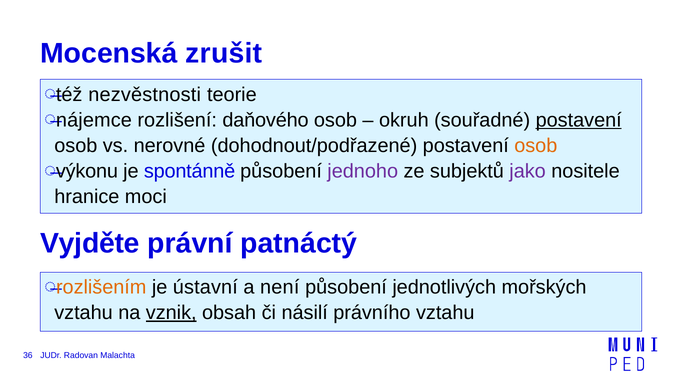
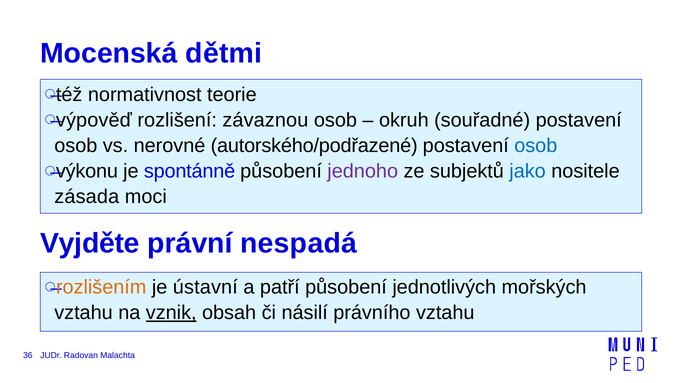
zrušit: zrušit -> dětmi
nezvěstnosti: nezvěstnosti -> normativnost
nájemce: nájemce -> výpověď
daňového: daňového -> závaznou
postavení at (579, 120) underline: present -> none
dohodnout/podřazené: dohodnout/podřazené -> autorského/podřazené
osob at (536, 146) colour: orange -> blue
jako colour: purple -> blue
hranice: hranice -> zásada
patnáctý: patnáctý -> nespadá
není: není -> patří
